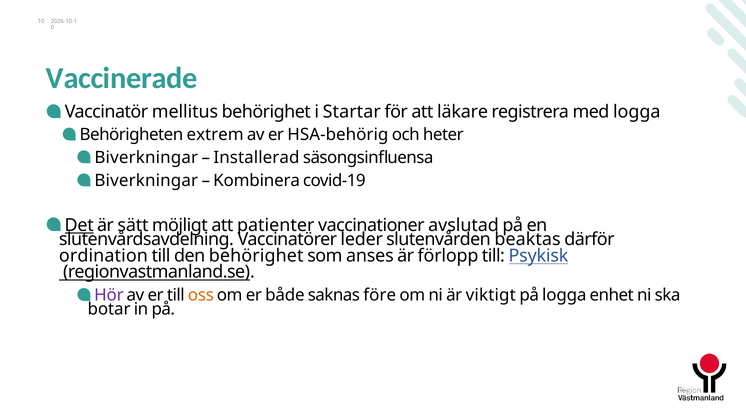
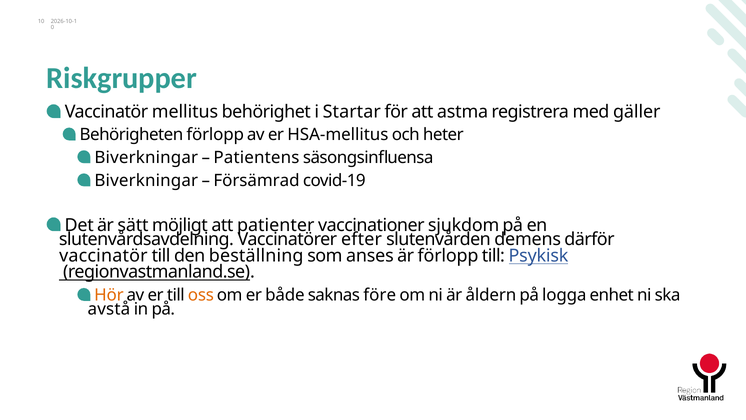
Vaccinerade: Vaccinerade -> Riskgrupper
läkare: läkare -> astma
med logga: logga -> gäller
Behörigheten extrem: extrem -> förlopp
HSA-behörig: HSA-behörig -> HSA-mellitus
Installerad: Installerad -> Patientens
Kombinera: Kombinera -> Försämrad
Det underline: present -> none
avslutad: avslutad -> sjukdom
leder: leder -> efter
beaktas: beaktas -> demens
ordination at (103, 255): ordination -> vaccinatör
den behörighet: behörighet -> beställning
Hör colour: purple -> orange
viktigt: viktigt -> åldern
botar: botar -> avstå
